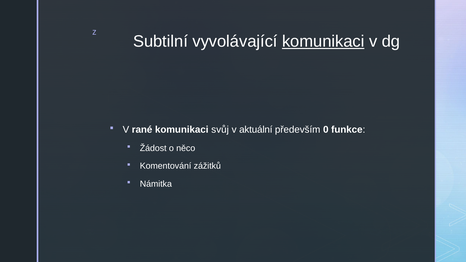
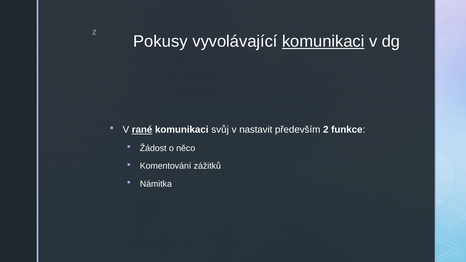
Subtilní: Subtilní -> Pokusy
rané underline: none -> present
aktuální: aktuální -> nastavit
0: 0 -> 2
